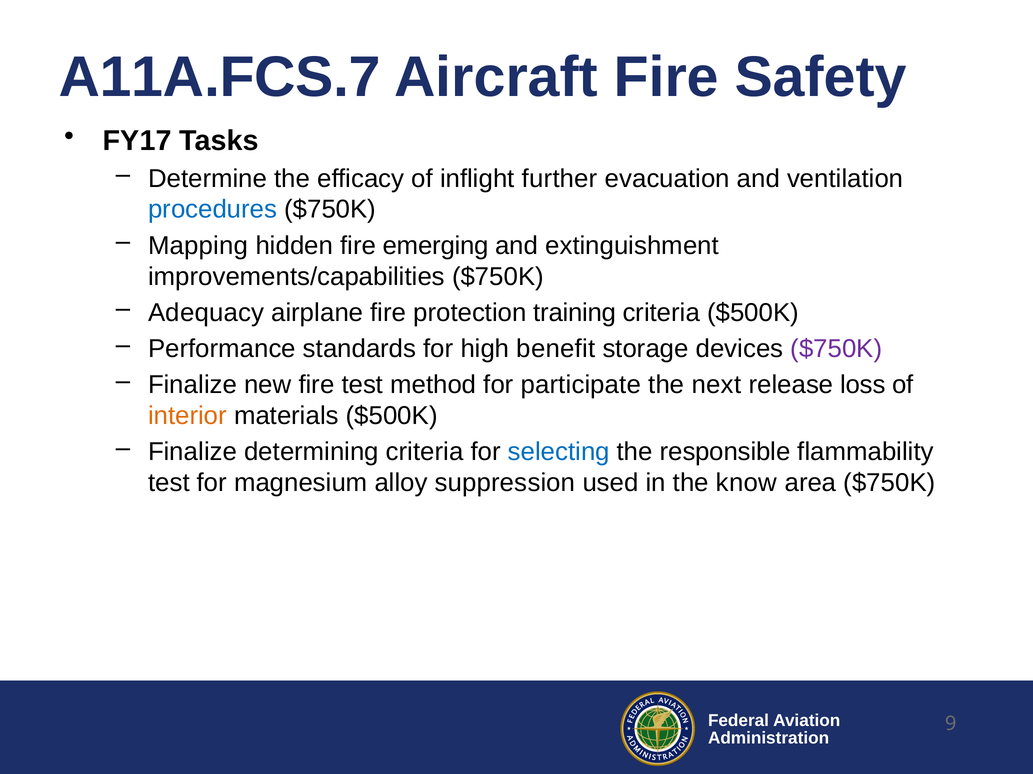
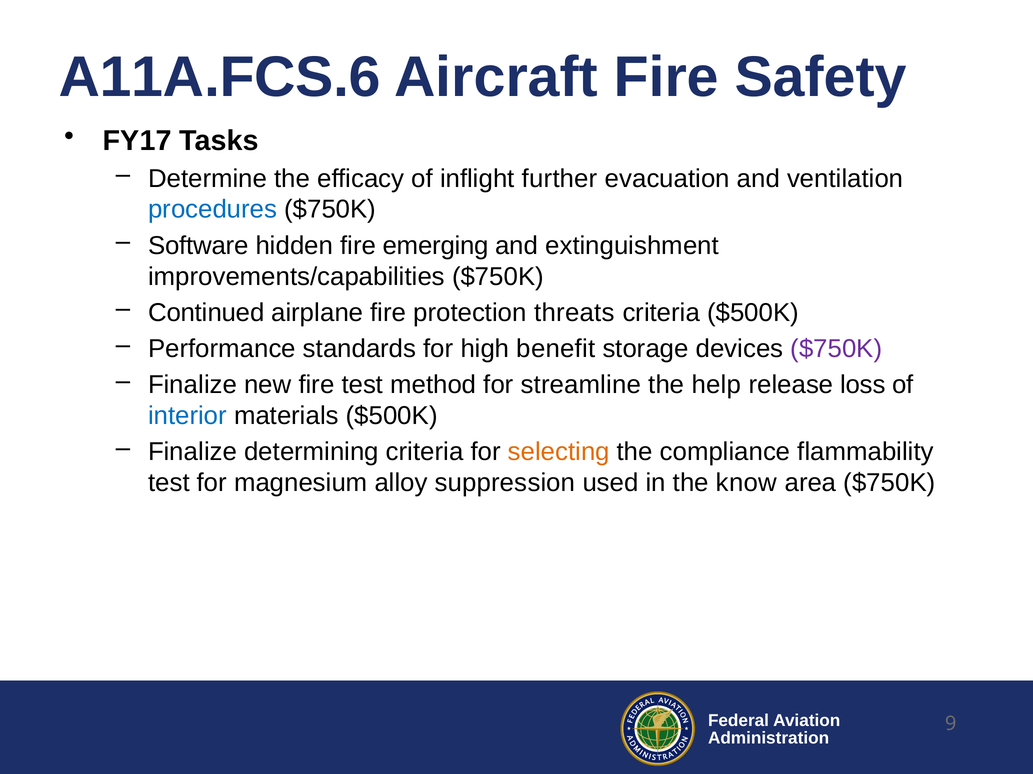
A11A.FCS.7: A11A.FCS.7 -> A11A.FCS.6
Mapping: Mapping -> Software
Adequacy: Adequacy -> Continued
training: training -> threats
participate: participate -> streamline
next: next -> help
interior colour: orange -> blue
selecting colour: blue -> orange
responsible: responsible -> compliance
